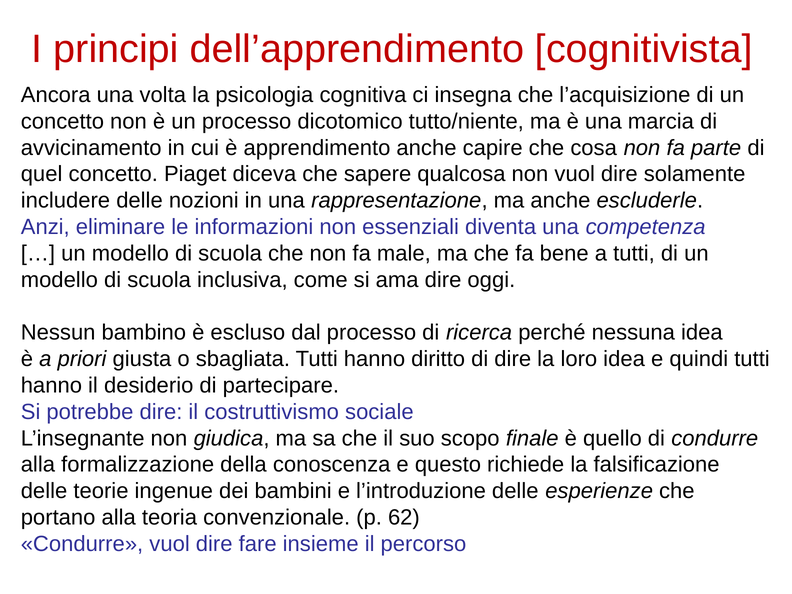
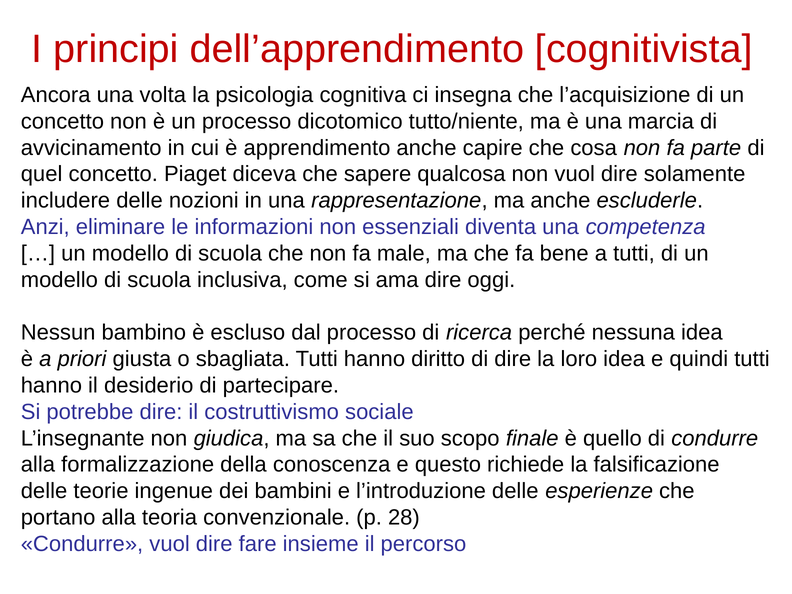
62: 62 -> 28
